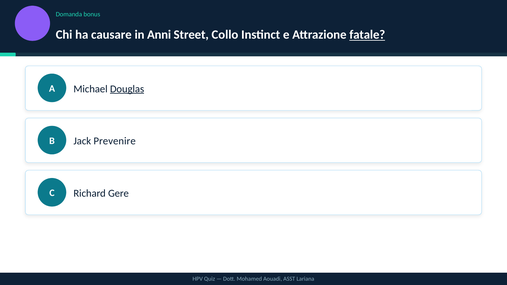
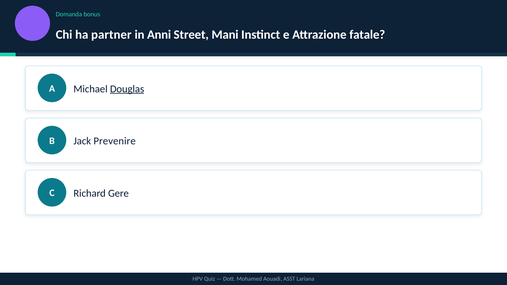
causare: causare -> partner
Collo: Collo -> Mani
fatale underline: present -> none
